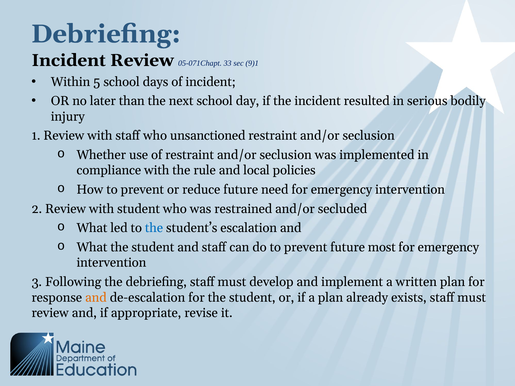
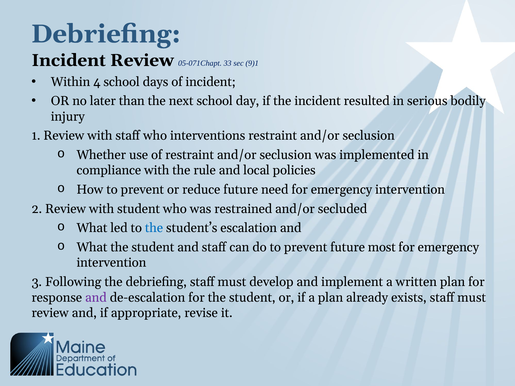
5: 5 -> 4
unsanctioned: unsanctioned -> interventions
and at (96, 298) colour: orange -> purple
